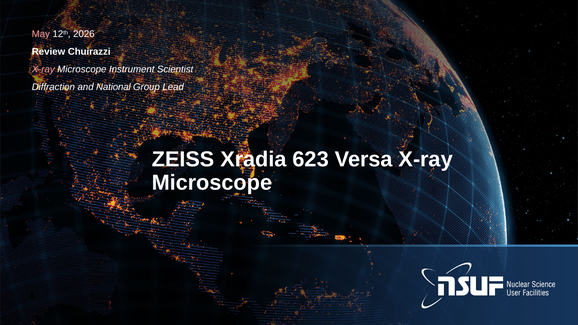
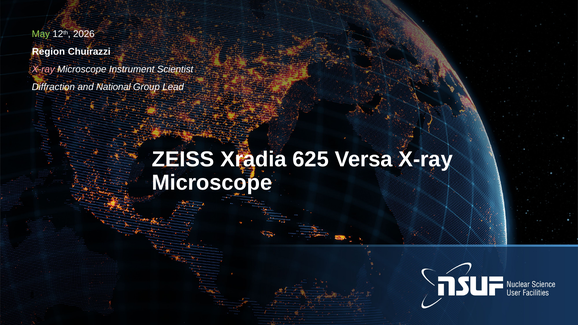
May colour: pink -> light green
Review: Review -> Region
623: 623 -> 625
